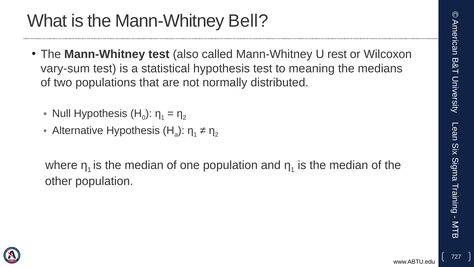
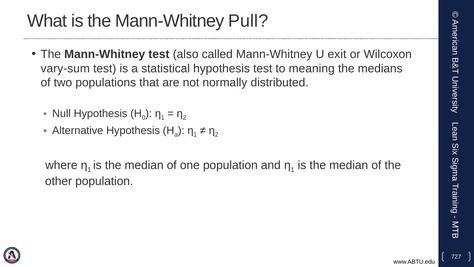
Bell: Bell -> Pull
rest: rest -> exit
